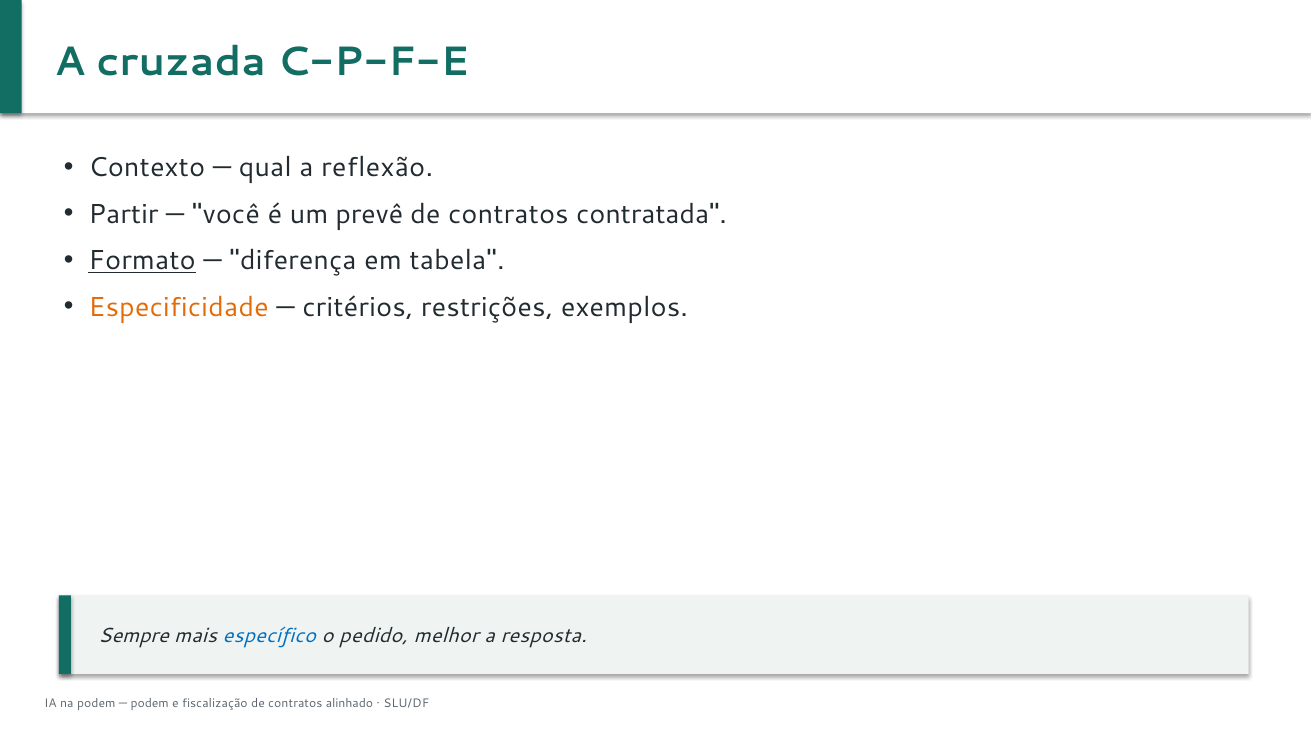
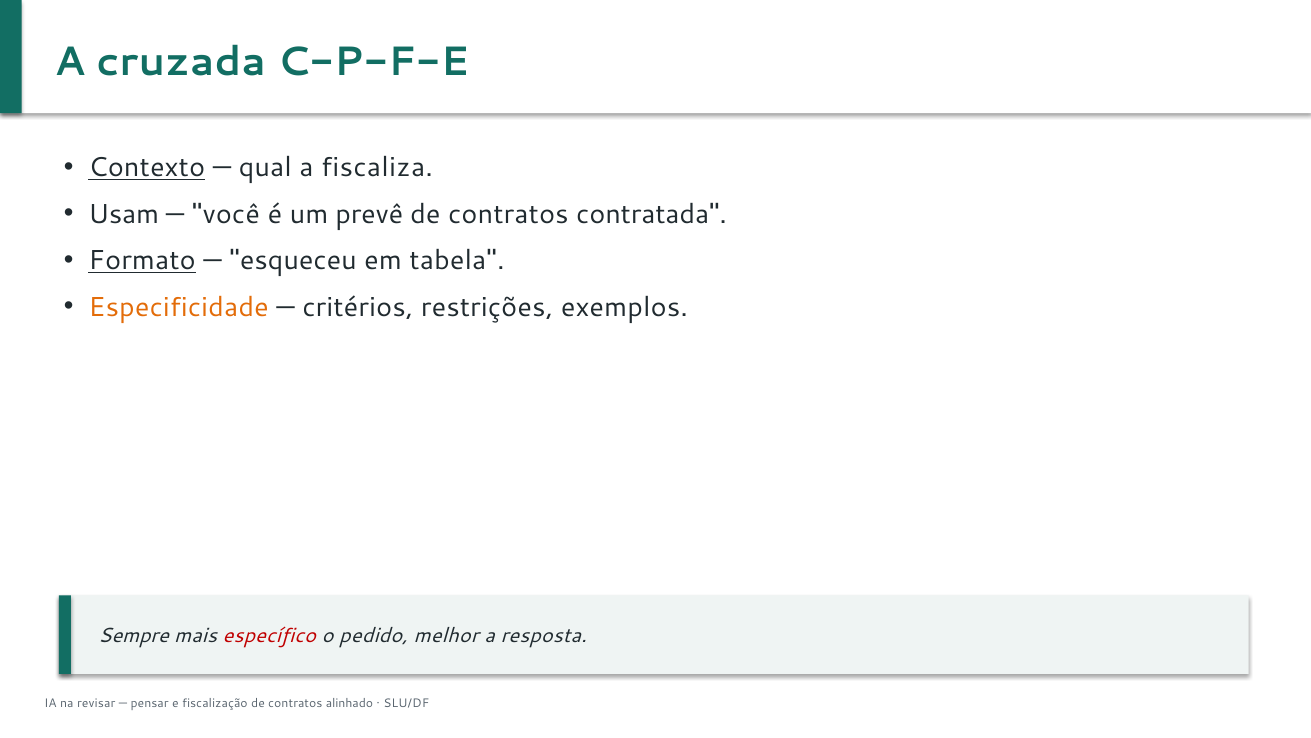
Contexto underline: none -> present
reflexão: reflexão -> fiscaliza
Partir: Partir -> Usam
diferença: diferença -> esqueceu
específico colour: blue -> red
na podem: podem -> revisar
podem at (150, 703): podem -> pensar
